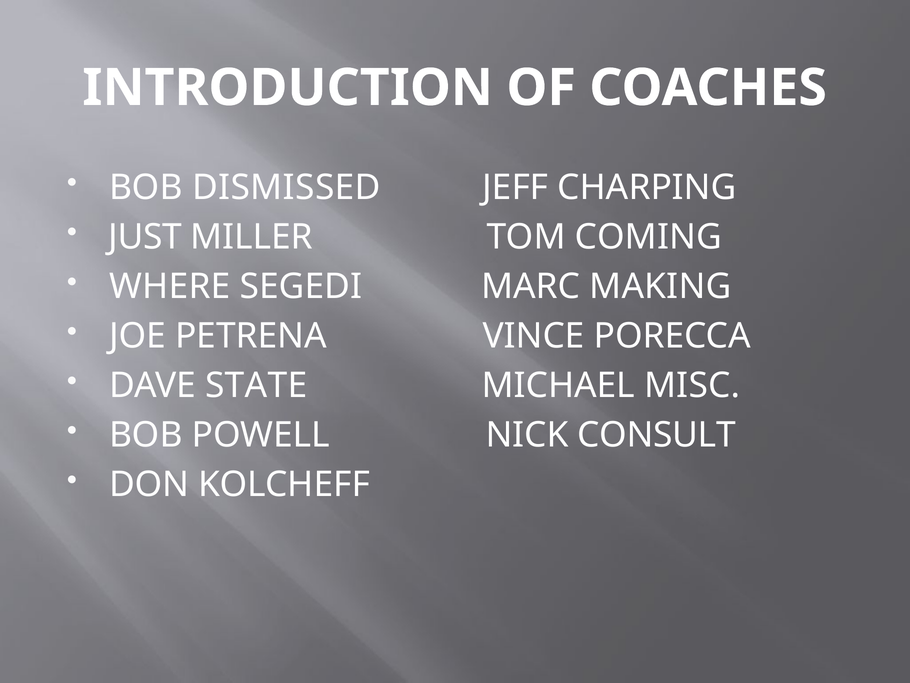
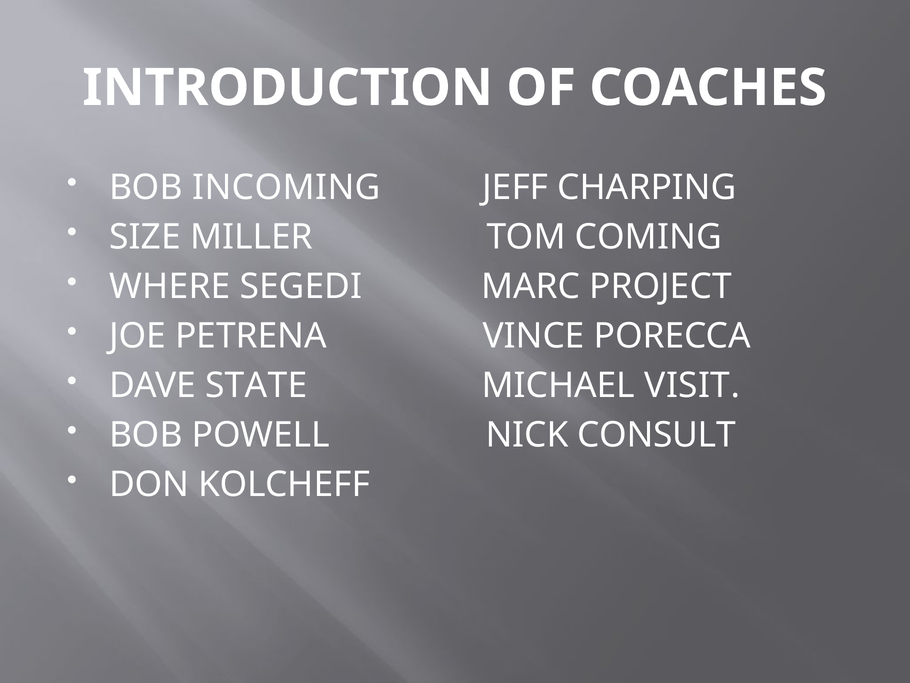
DISMISSED: DISMISSED -> INCOMING
JUST: JUST -> SIZE
MAKING: MAKING -> PROJECT
MISC: MISC -> VISIT
